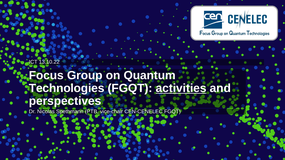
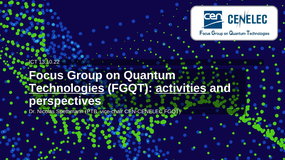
Technologies underline: none -> present
